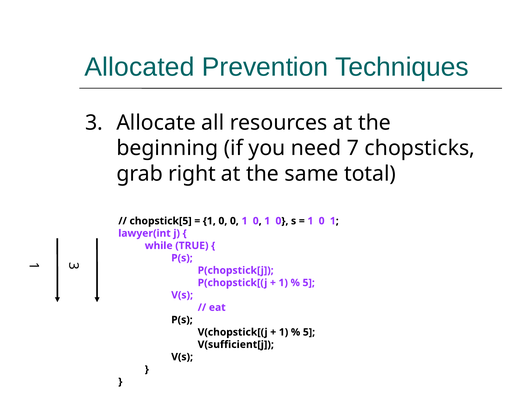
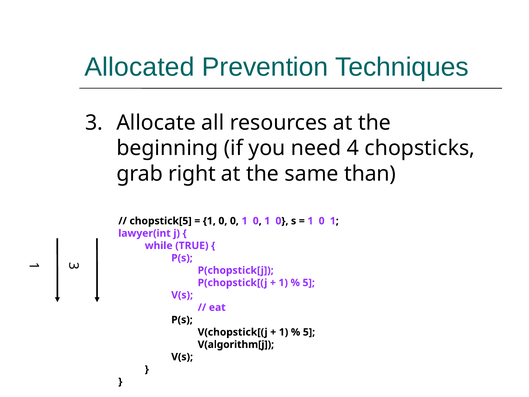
7: 7 -> 4
total: total -> than
V(sufficient[j: V(sufficient[j -> V(algorithm[j
